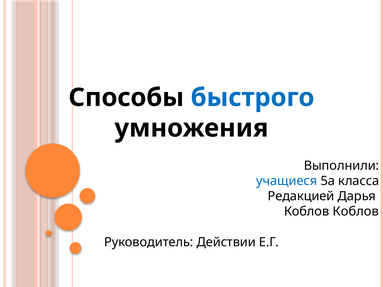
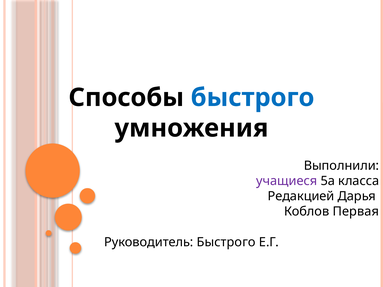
учащиеся colour: blue -> purple
Коблов Коблов: Коблов -> Первая
Действии: Действии -> Быстрoгo
